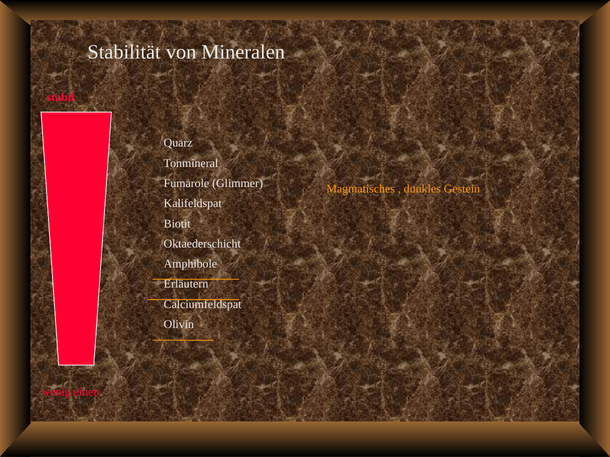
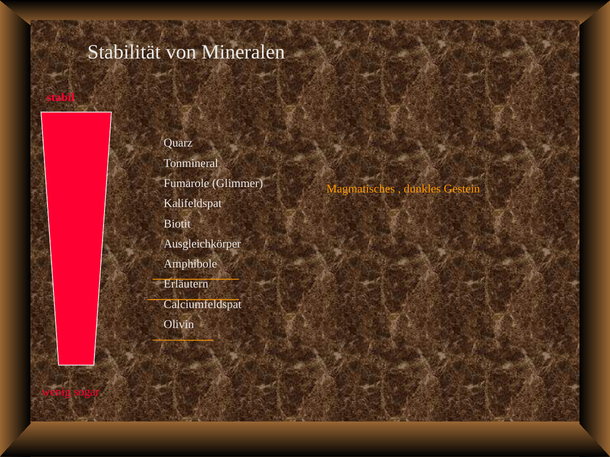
Oktaederschicht: Oktaederschicht -> Ausgleichkörper
einen: einen -> sogar
